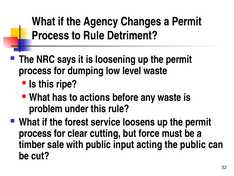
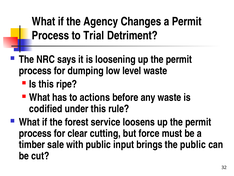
to Rule: Rule -> Trial
problem: problem -> codified
acting: acting -> brings
